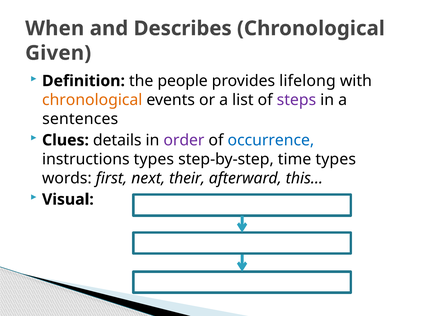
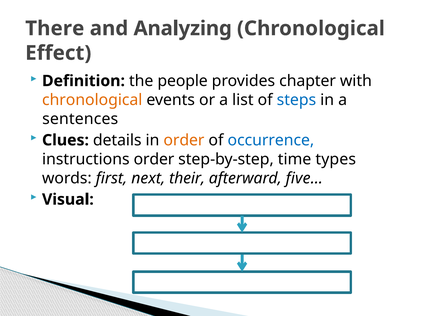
When: When -> There
Describes: Describes -> Analyzing
Given: Given -> Effect
lifelong: lifelong -> chapter
steps colour: purple -> blue
order at (184, 140) colour: purple -> orange
instructions types: types -> order
this…: this… -> five…
